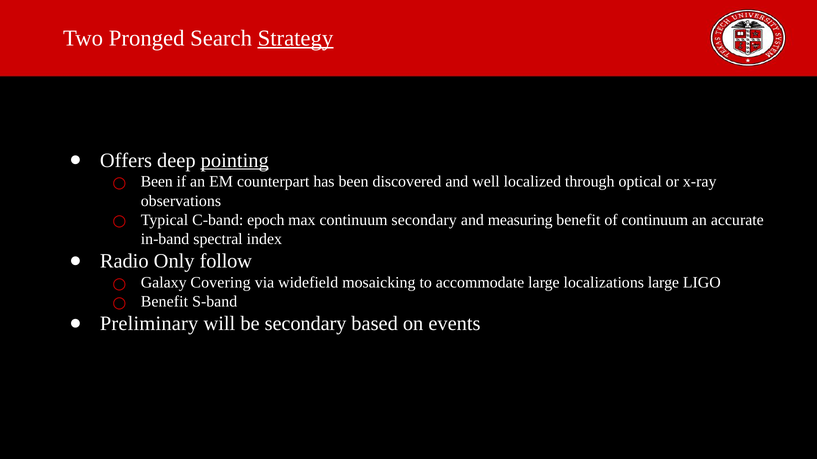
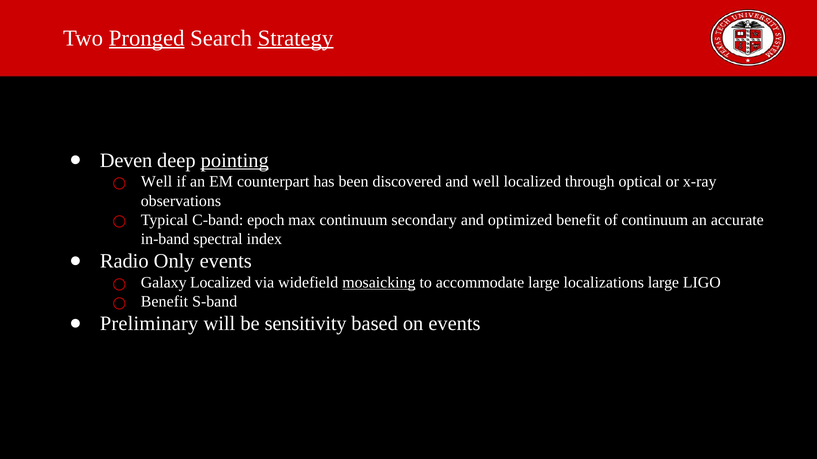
Pronged underline: none -> present
Offers: Offers -> Deven
Been at (157, 182): Been -> Well
measuring: measuring -> optimized
Only follow: follow -> events
Galaxy Covering: Covering -> Localized
mosaicking underline: none -> present
be secondary: secondary -> sensitivity
